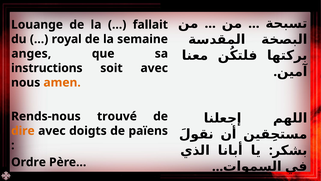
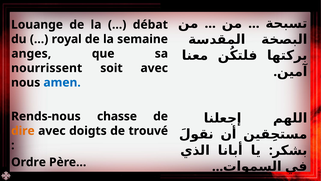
fallait: fallait -> débat
instructions: instructions -> nourrissent
amen colour: orange -> blue
trouvé: trouvé -> chasse
païens: païens -> trouvé
